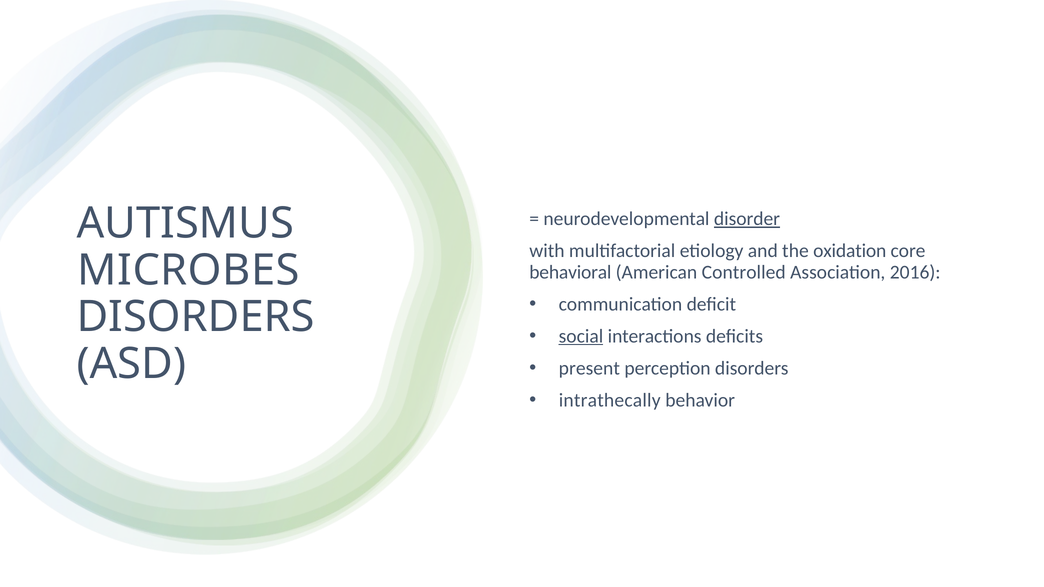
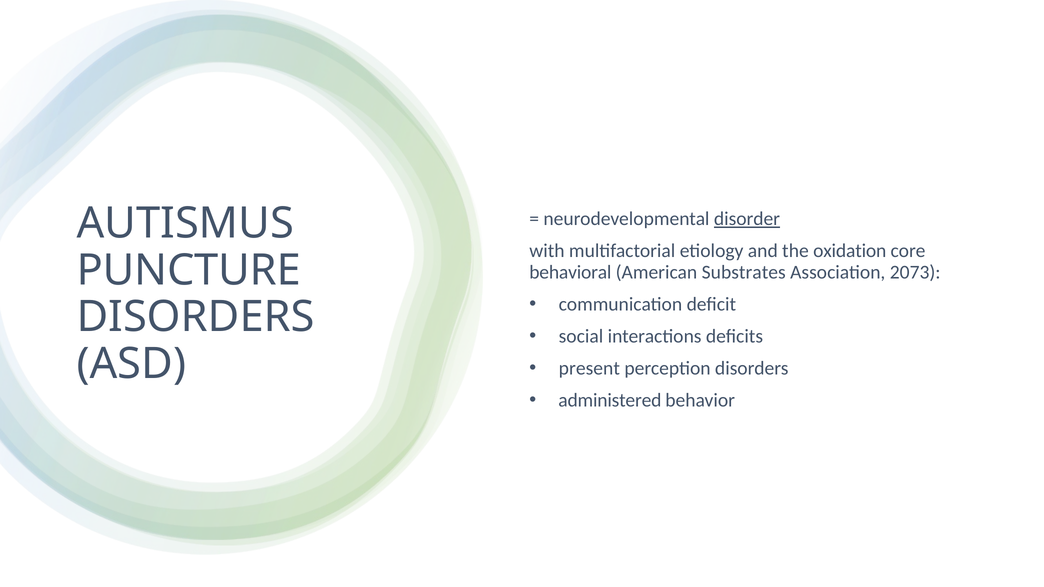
MICROBES: MICROBES -> PUNCTURE
Controlled: Controlled -> Substrates
2016: 2016 -> 2073
social underline: present -> none
intrathecally: intrathecally -> administered
